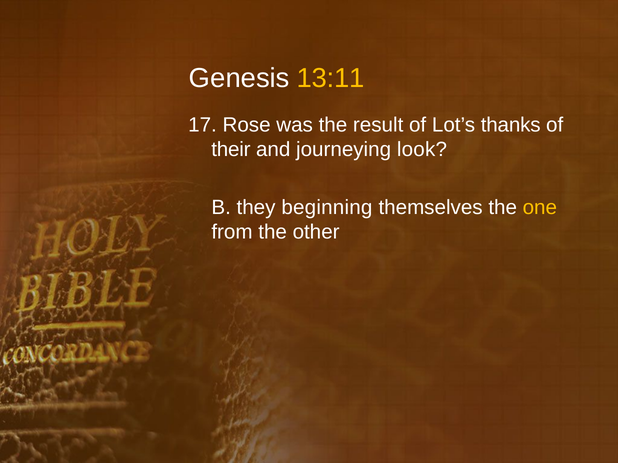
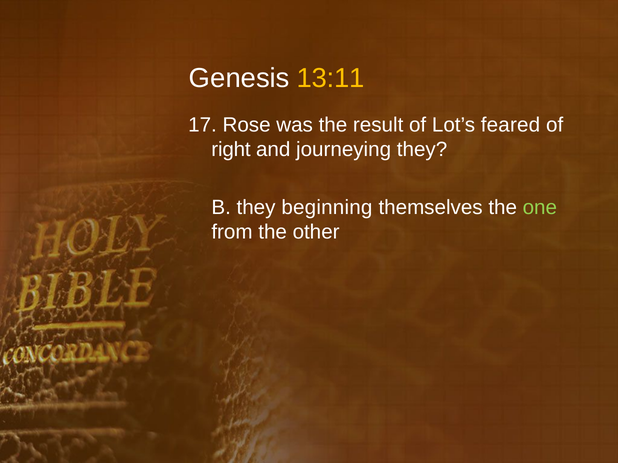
thanks: thanks -> feared
their: their -> right
journeying look: look -> they
one colour: yellow -> light green
